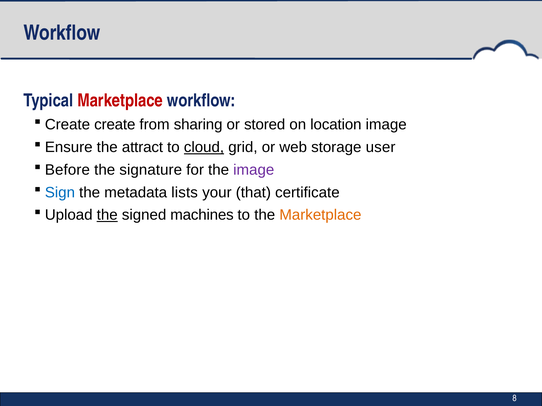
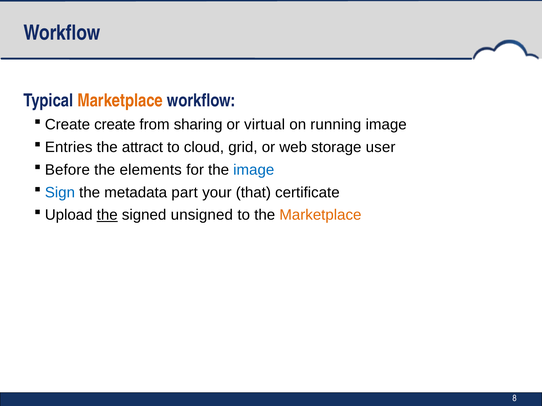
Marketplace at (120, 101) colour: red -> orange
stored: stored -> virtual
location: location -> running
Ensure: Ensure -> Entries
cloud underline: present -> none
signature: signature -> elements
image at (254, 170) colour: purple -> blue
lists: lists -> part
machines: machines -> unsigned
